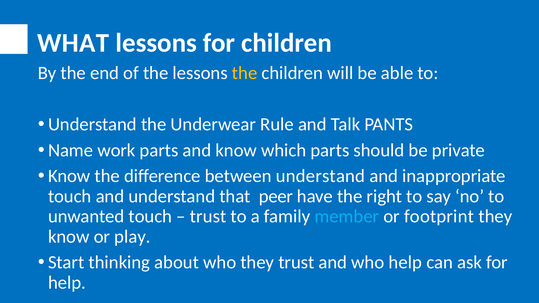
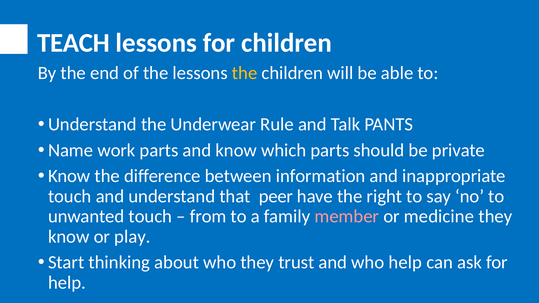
WHAT: WHAT -> TEACH
between understand: understand -> information
trust at (208, 217): trust -> from
member colour: light blue -> pink
footprint: footprint -> medicine
